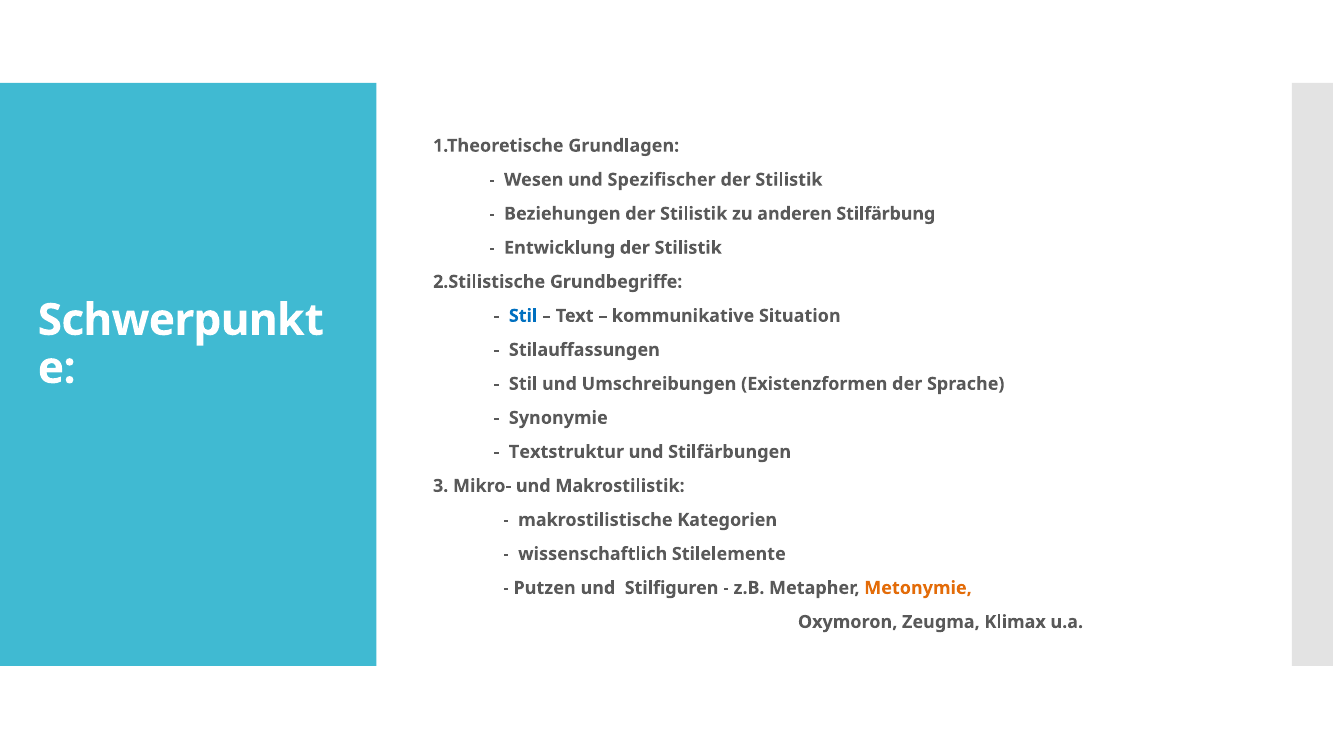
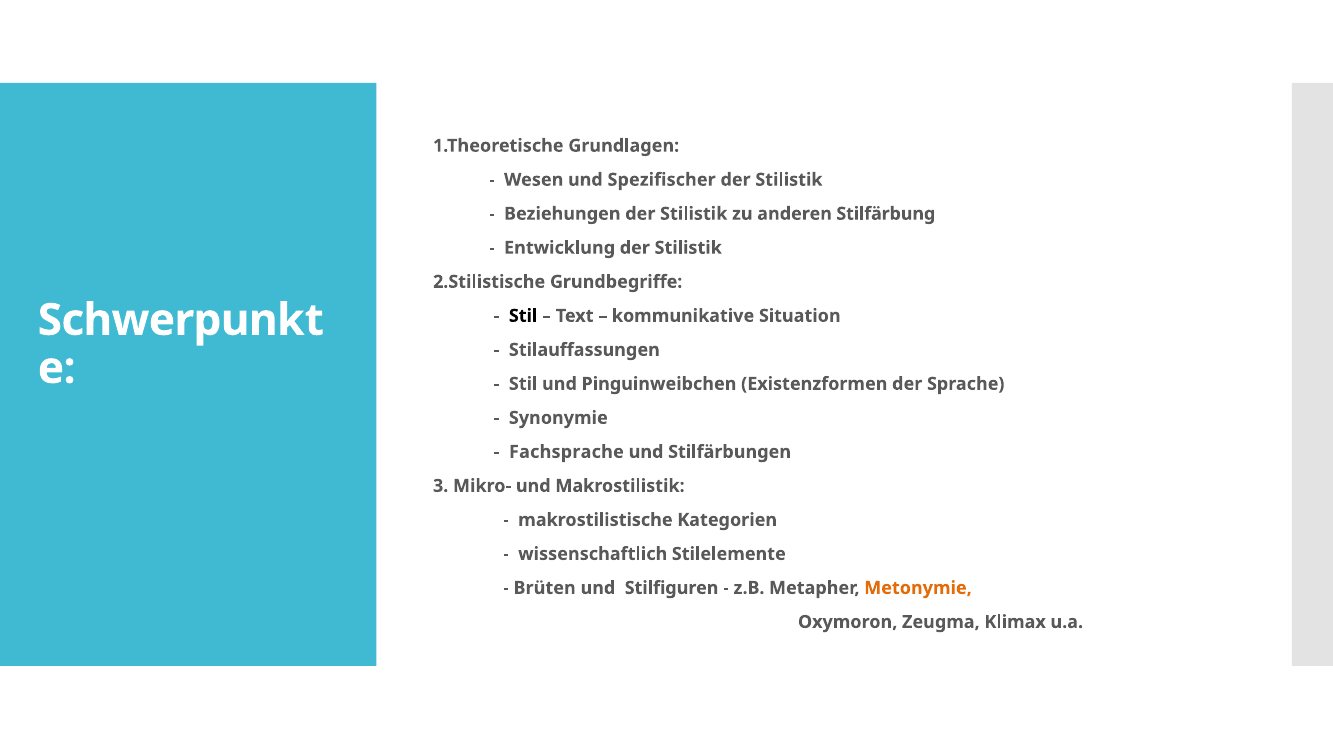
Stil at (523, 316) colour: blue -> black
Umschreibungen: Umschreibungen -> Pinguinweibchen
Textstruktur: Textstruktur -> Fachsprache
Putzen: Putzen -> Brüten
